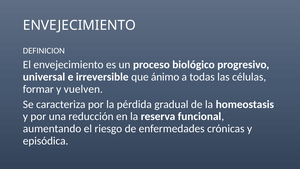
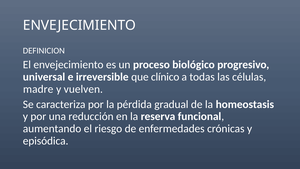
ánimo: ánimo -> clínico
formar: formar -> madre
